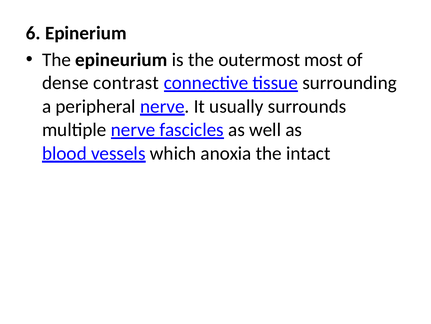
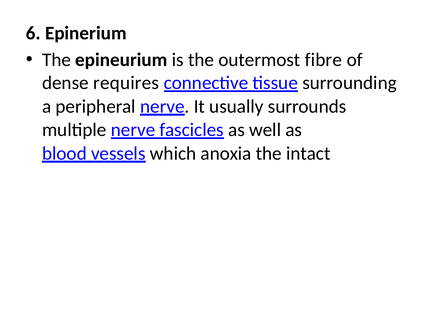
most: most -> fibre
contrast: contrast -> requires
